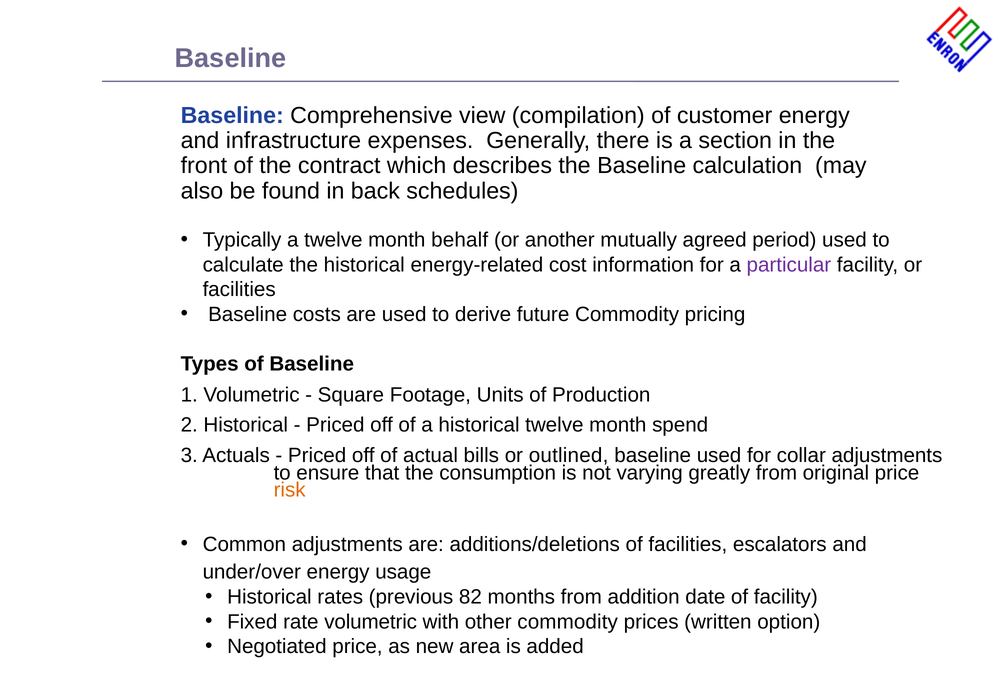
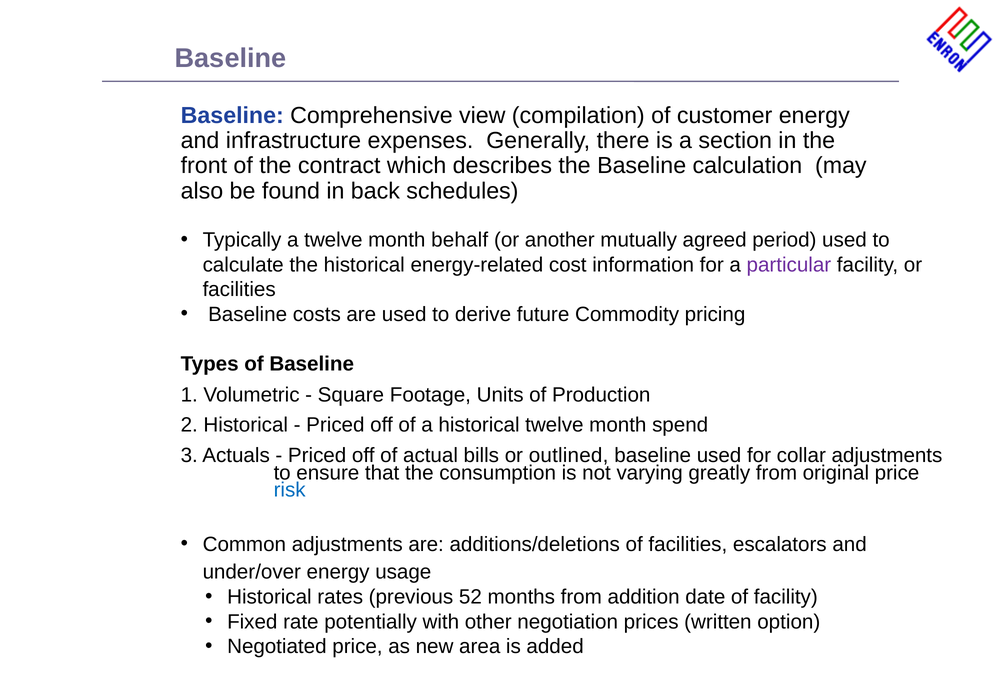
risk colour: orange -> blue
82: 82 -> 52
rate volumetric: volumetric -> potentially
other commodity: commodity -> negotiation
